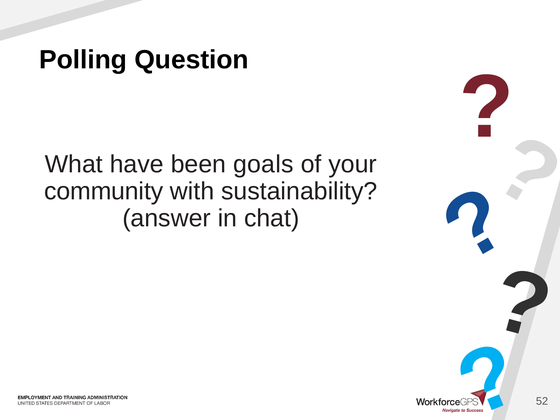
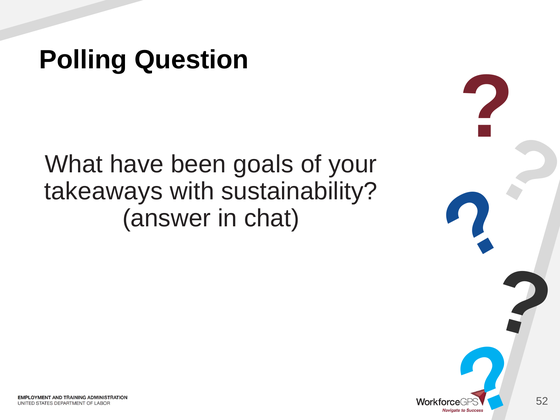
community: community -> takeaways
